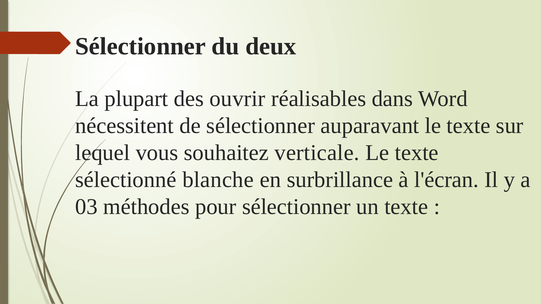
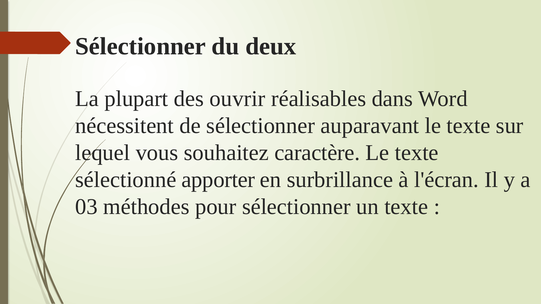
verticale: verticale -> caractère
blanche: blanche -> apporter
